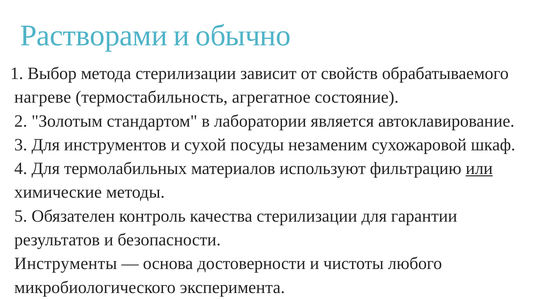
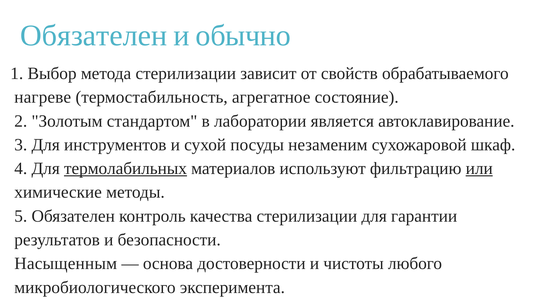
Растворами at (94, 36): Растворами -> Обязателен
термолабильных underline: none -> present
Инструменты: Инструменты -> Насыщенным
